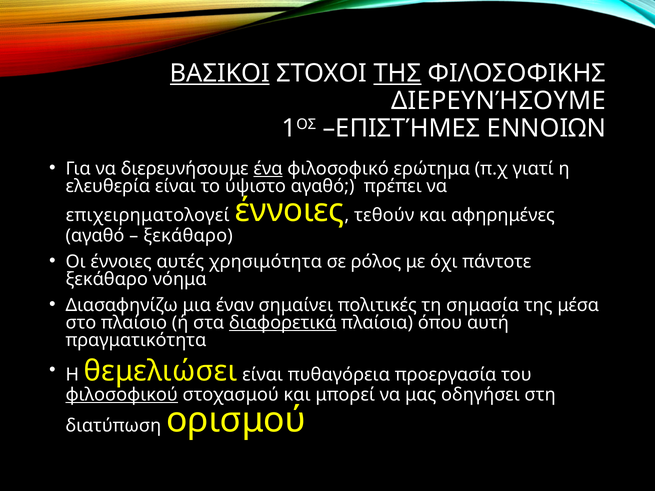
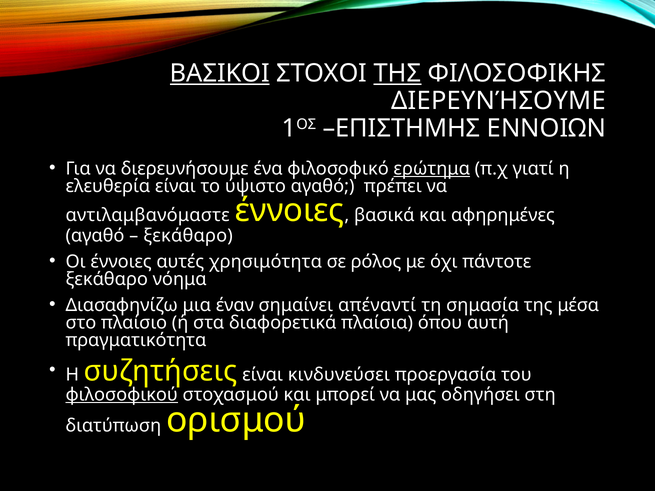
ΕΠΙΣΤΉΜΕΣ: ΕΠΙΣΤΉΜΕΣ -> ΕΠΙΣΤΗΜΗΣ
ένα underline: present -> none
ερώτημα underline: none -> present
επιχειρηματολογεί: επιχειρηματολογεί -> αντιλαμβανόμαστε
τεθούν: τεθούν -> βασικά
πολιτικές: πολιτικές -> απέναντί
διαφορετικά underline: present -> none
θεμελιώσει: θεμελιώσει -> συζητήσεις
πυθαγόρεια: πυθαγόρεια -> κινδυνεύσει
